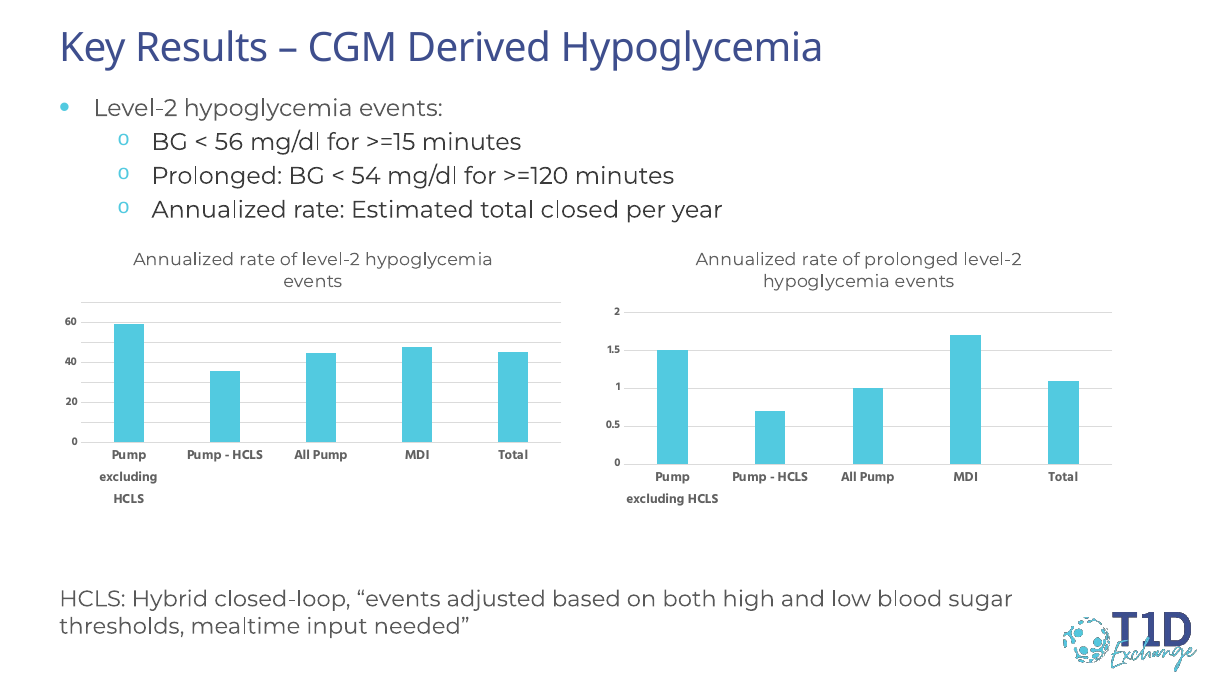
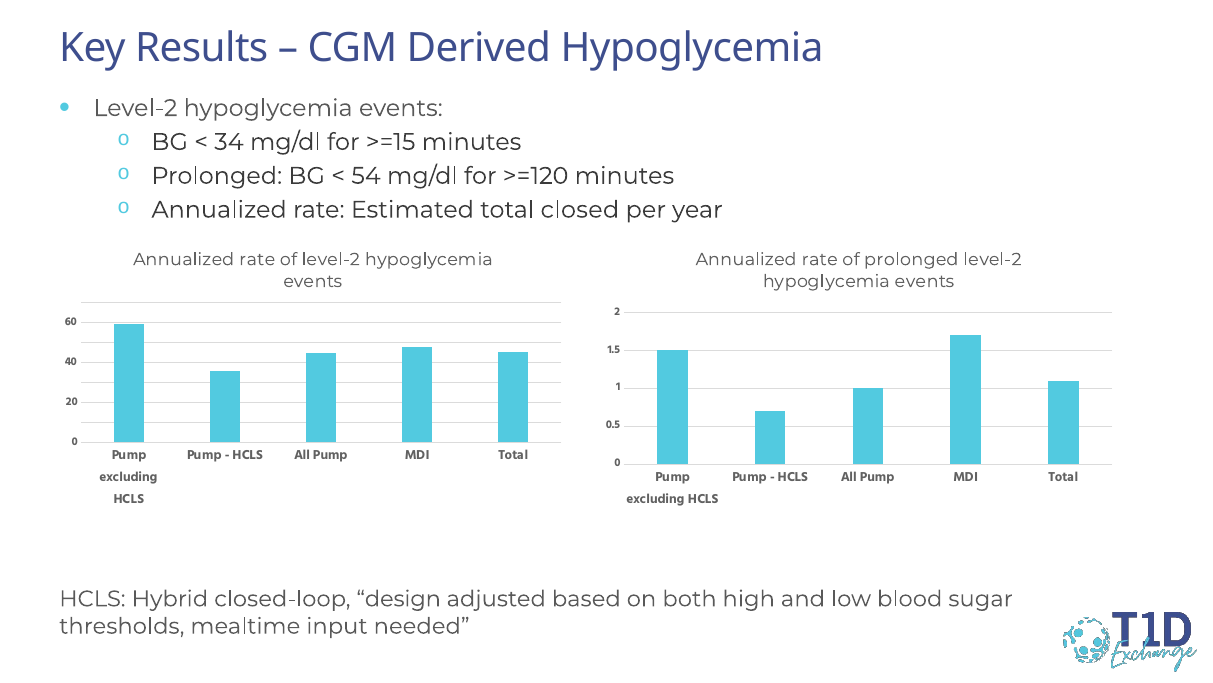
56: 56 -> 34
closed-loop events: events -> design
